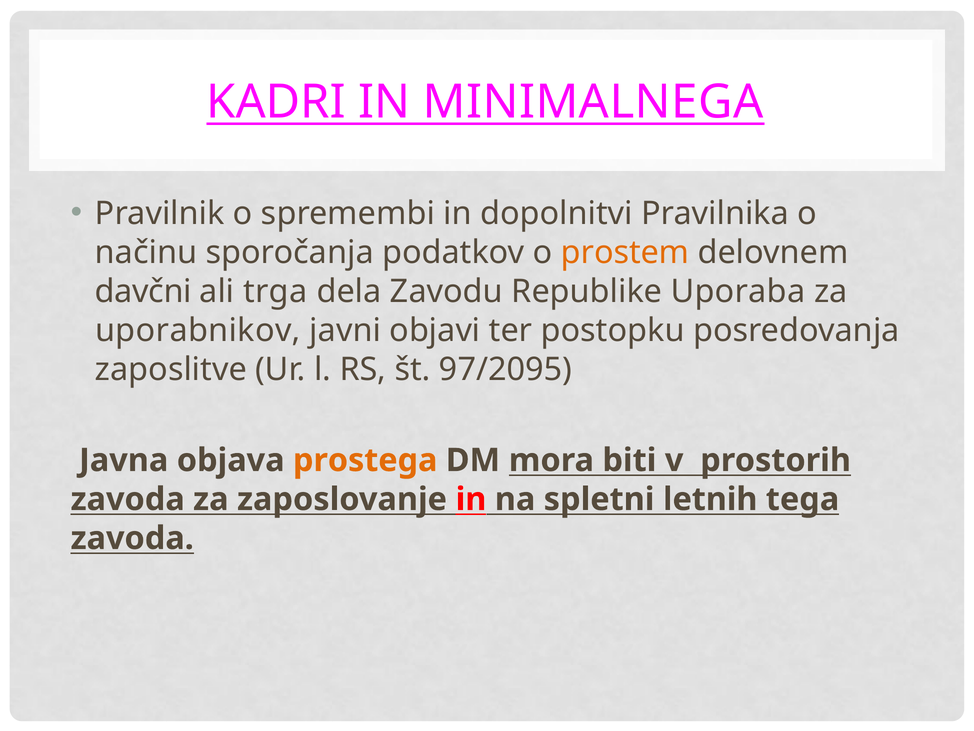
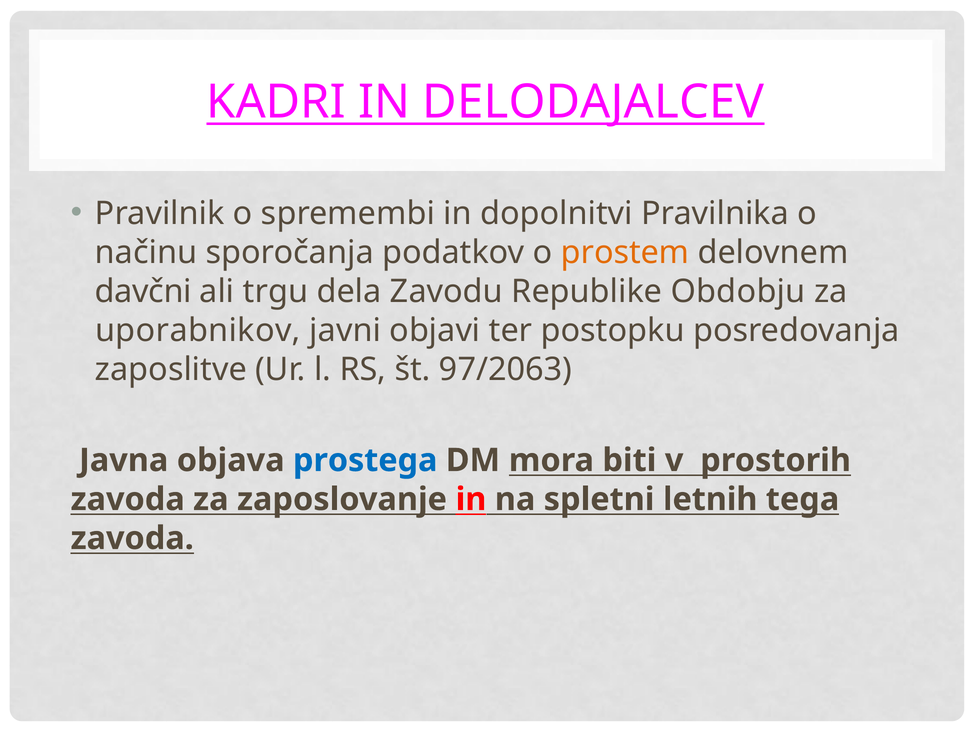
MINIMALNEGA: MINIMALNEGA -> DELODAJALCEV
trga: trga -> trgu
Uporaba: Uporaba -> Obdobju
97/2095: 97/2095 -> 97/2063
prostega colour: orange -> blue
